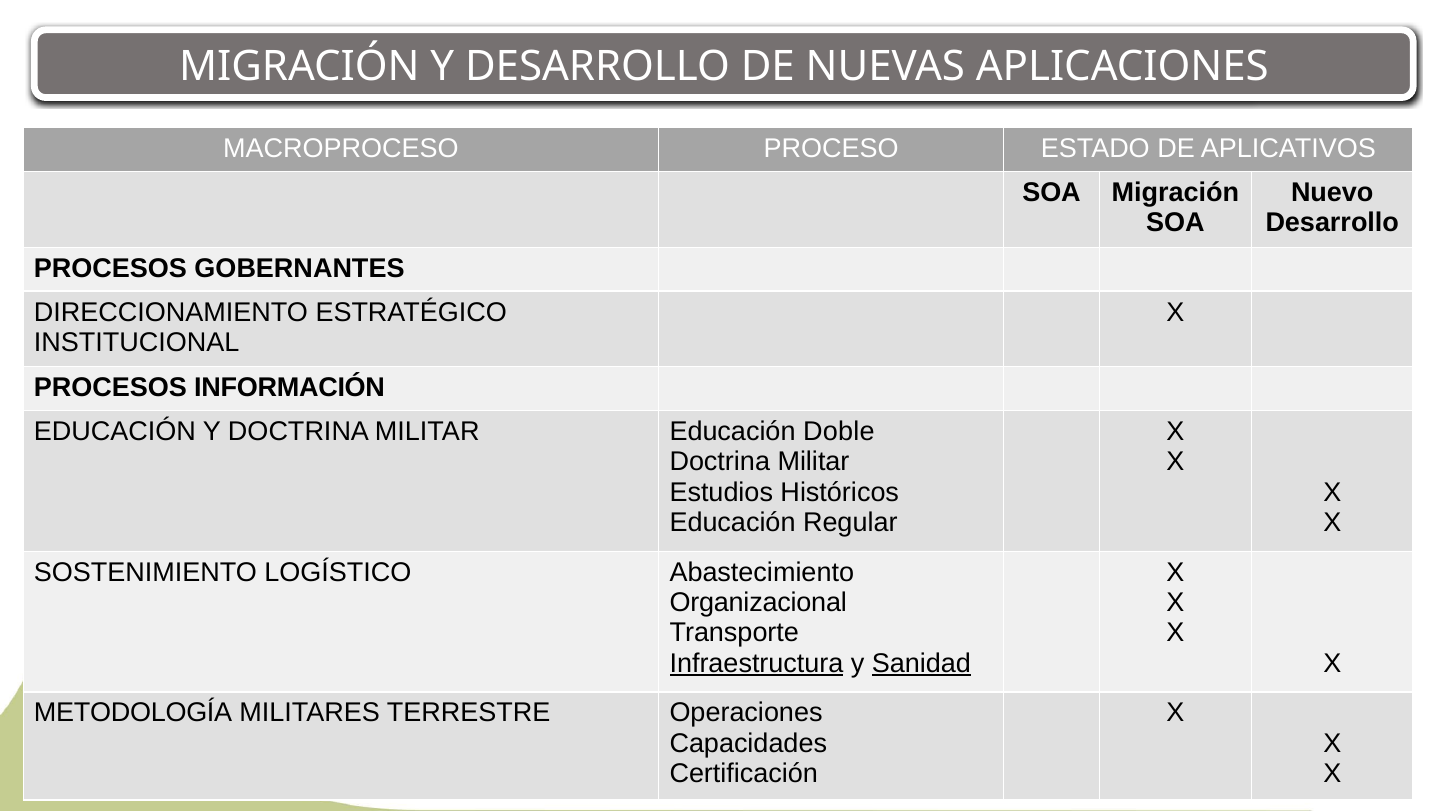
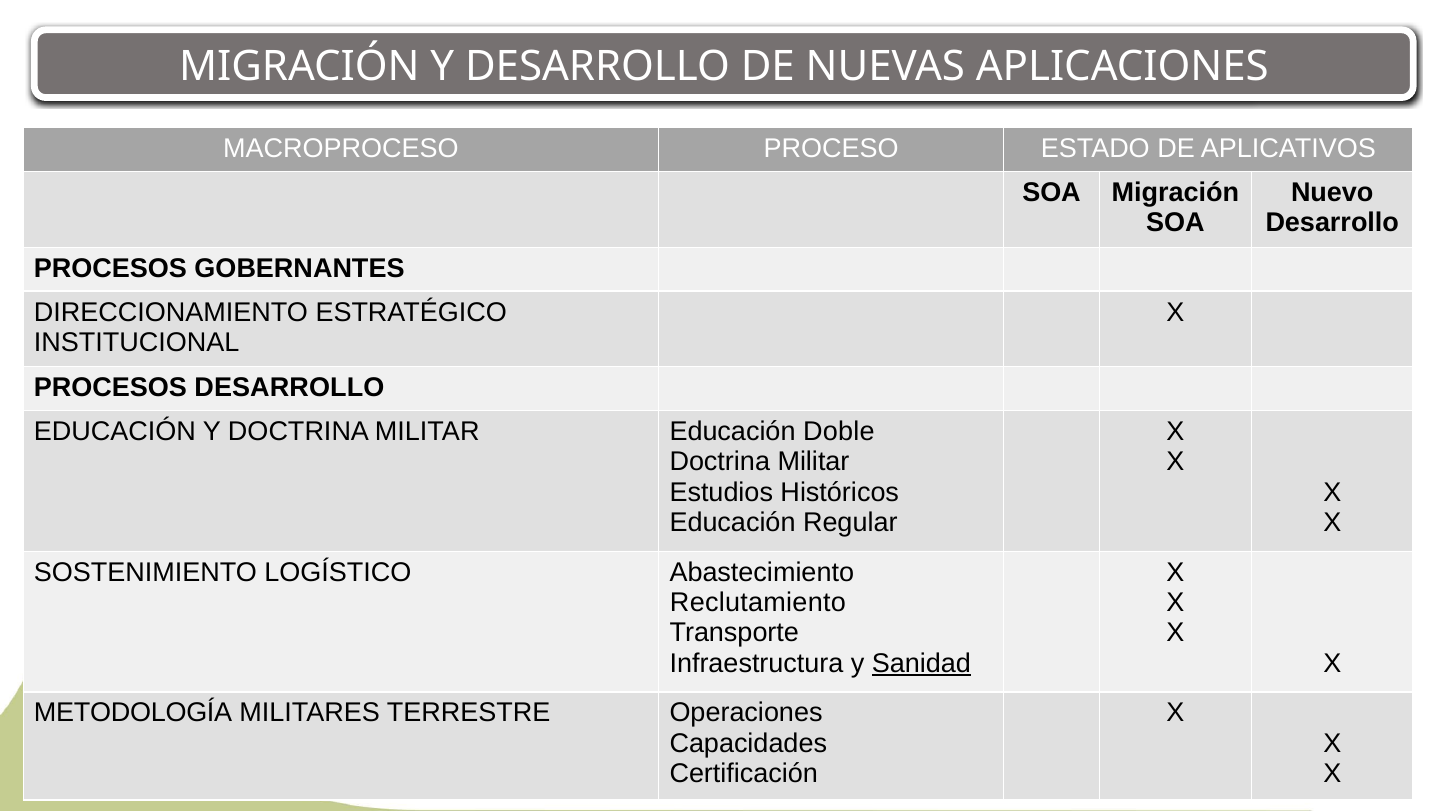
PROCESOS INFORMACIÓN: INFORMACIÓN -> DESARROLLO
Organizacional: Organizacional -> Reclutamiento
Infraestructura underline: present -> none
